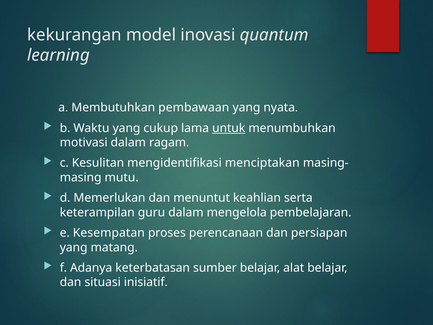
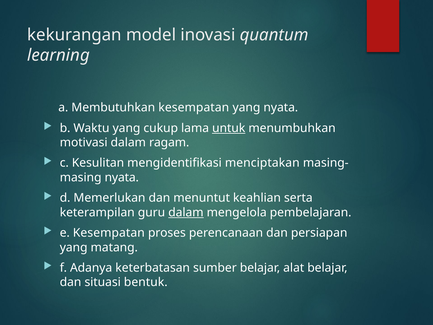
Membutuhkan pembawaan: pembawaan -> kesempatan
mutu at (122, 177): mutu -> nyata
dalam at (186, 212) underline: none -> present
inisiatif: inisiatif -> bentuk
